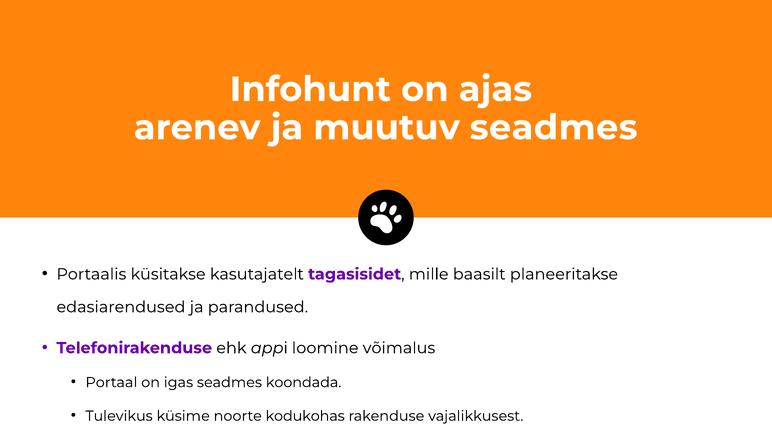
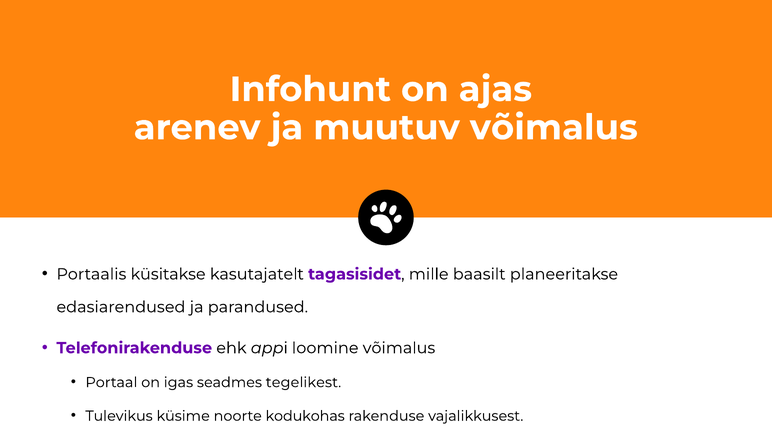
muutuv seadmes: seadmes -> võimalus
koondada: koondada -> tegelikest
